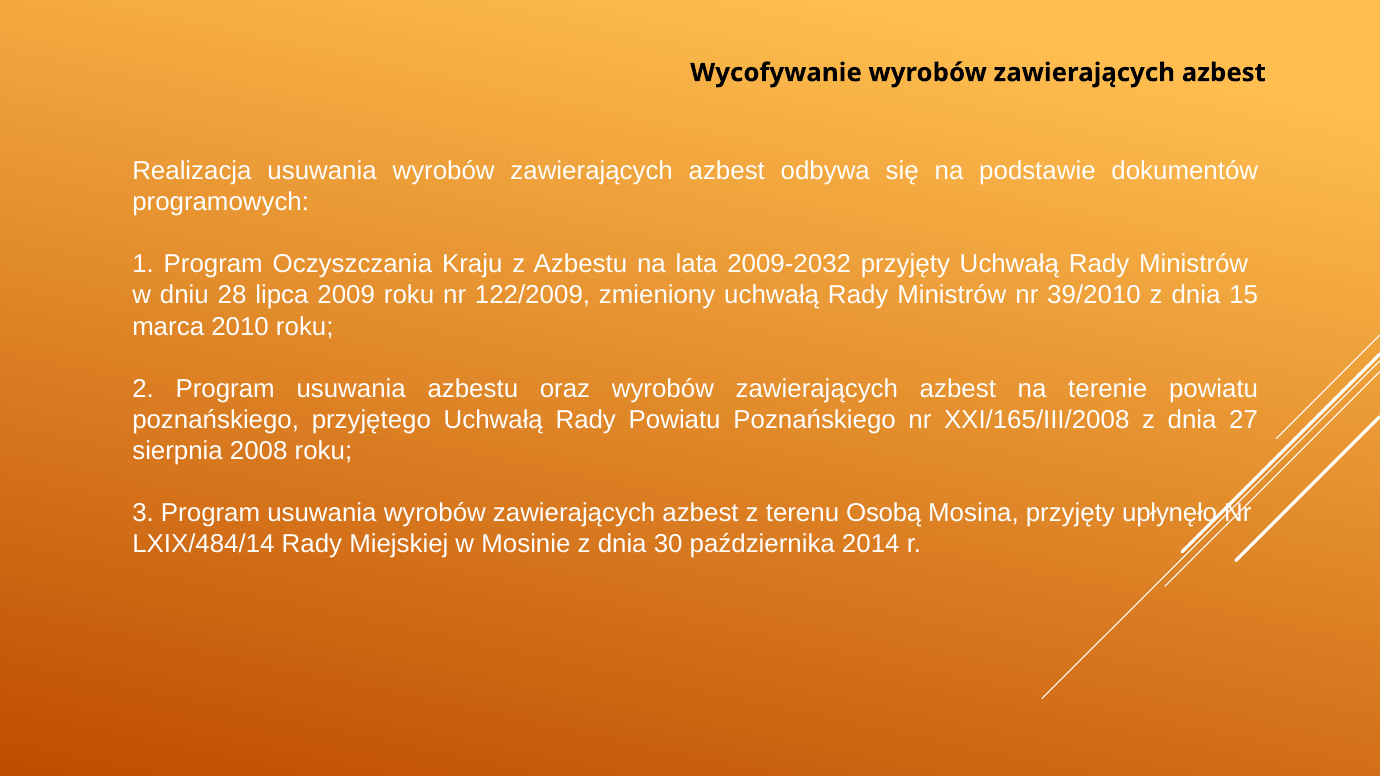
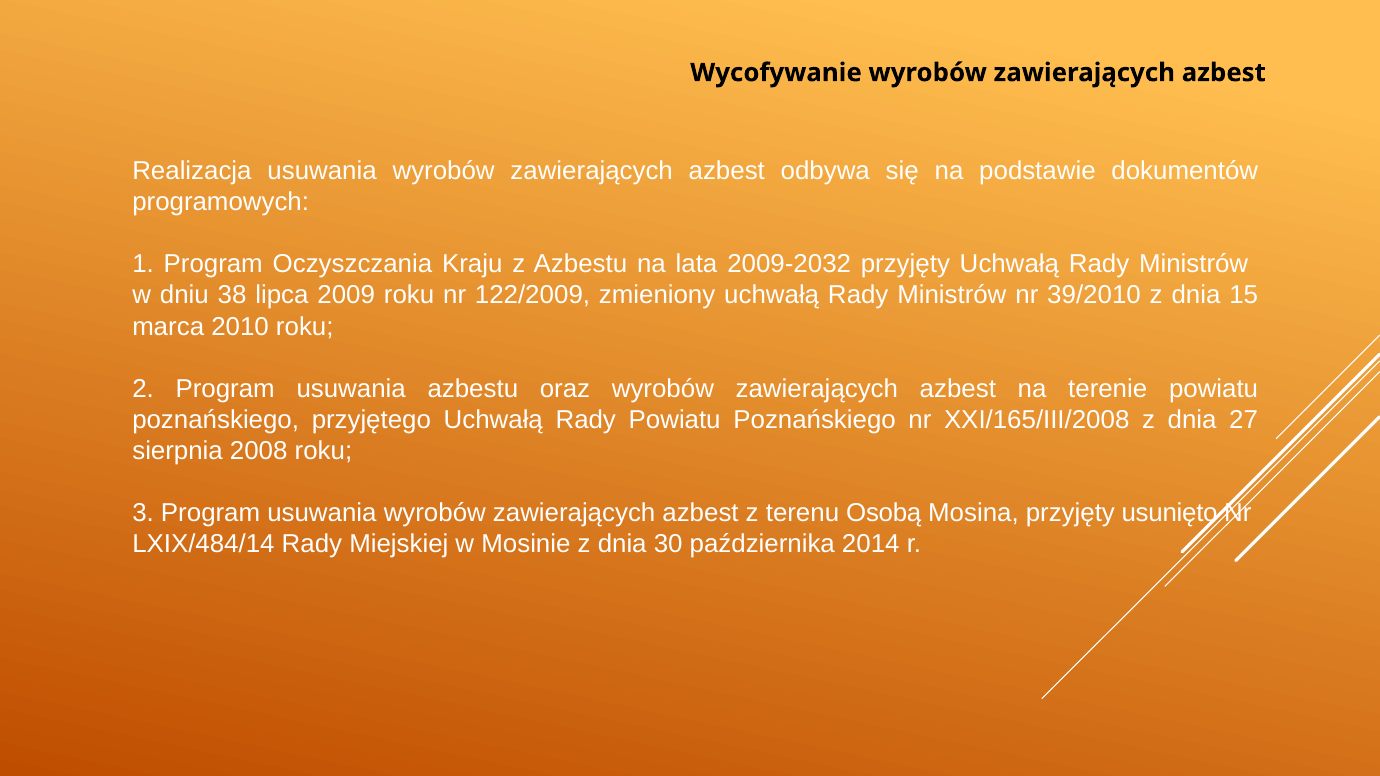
28: 28 -> 38
upłynęło: upłynęło -> usunięto
